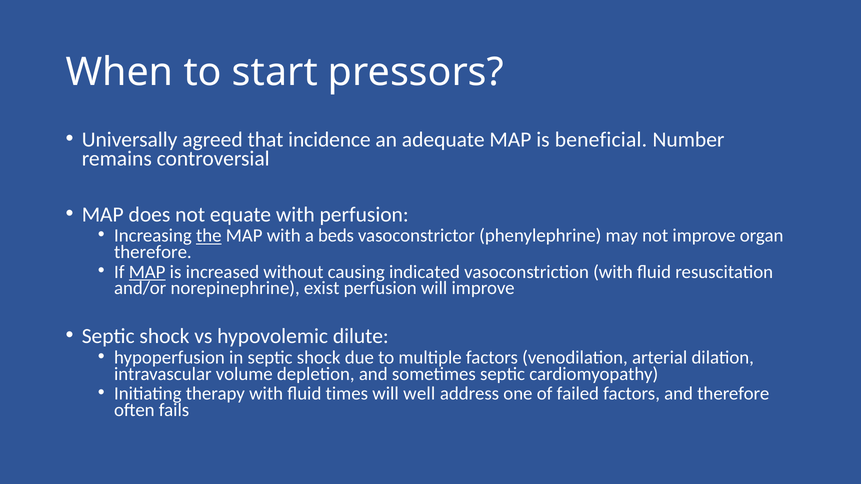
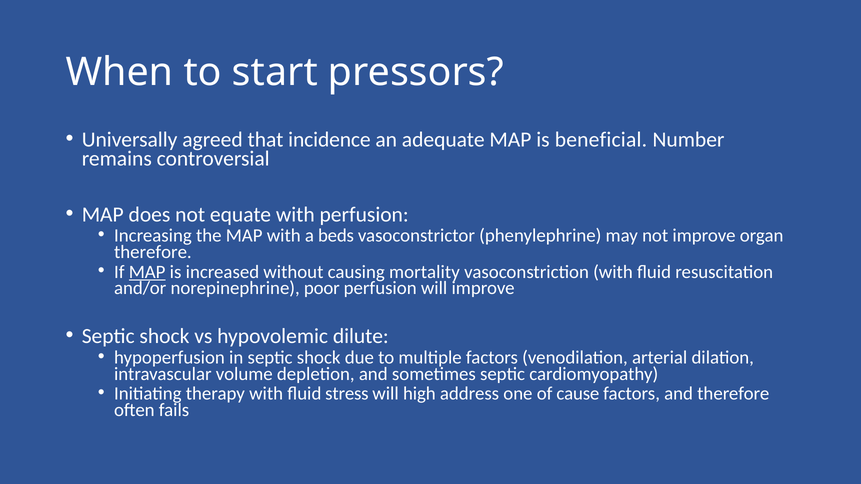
the underline: present -> none
indicated: indicated -> mortality
exist: exist -> poor
times: times -> stress
well: well -> high
failed: failed -> cause
